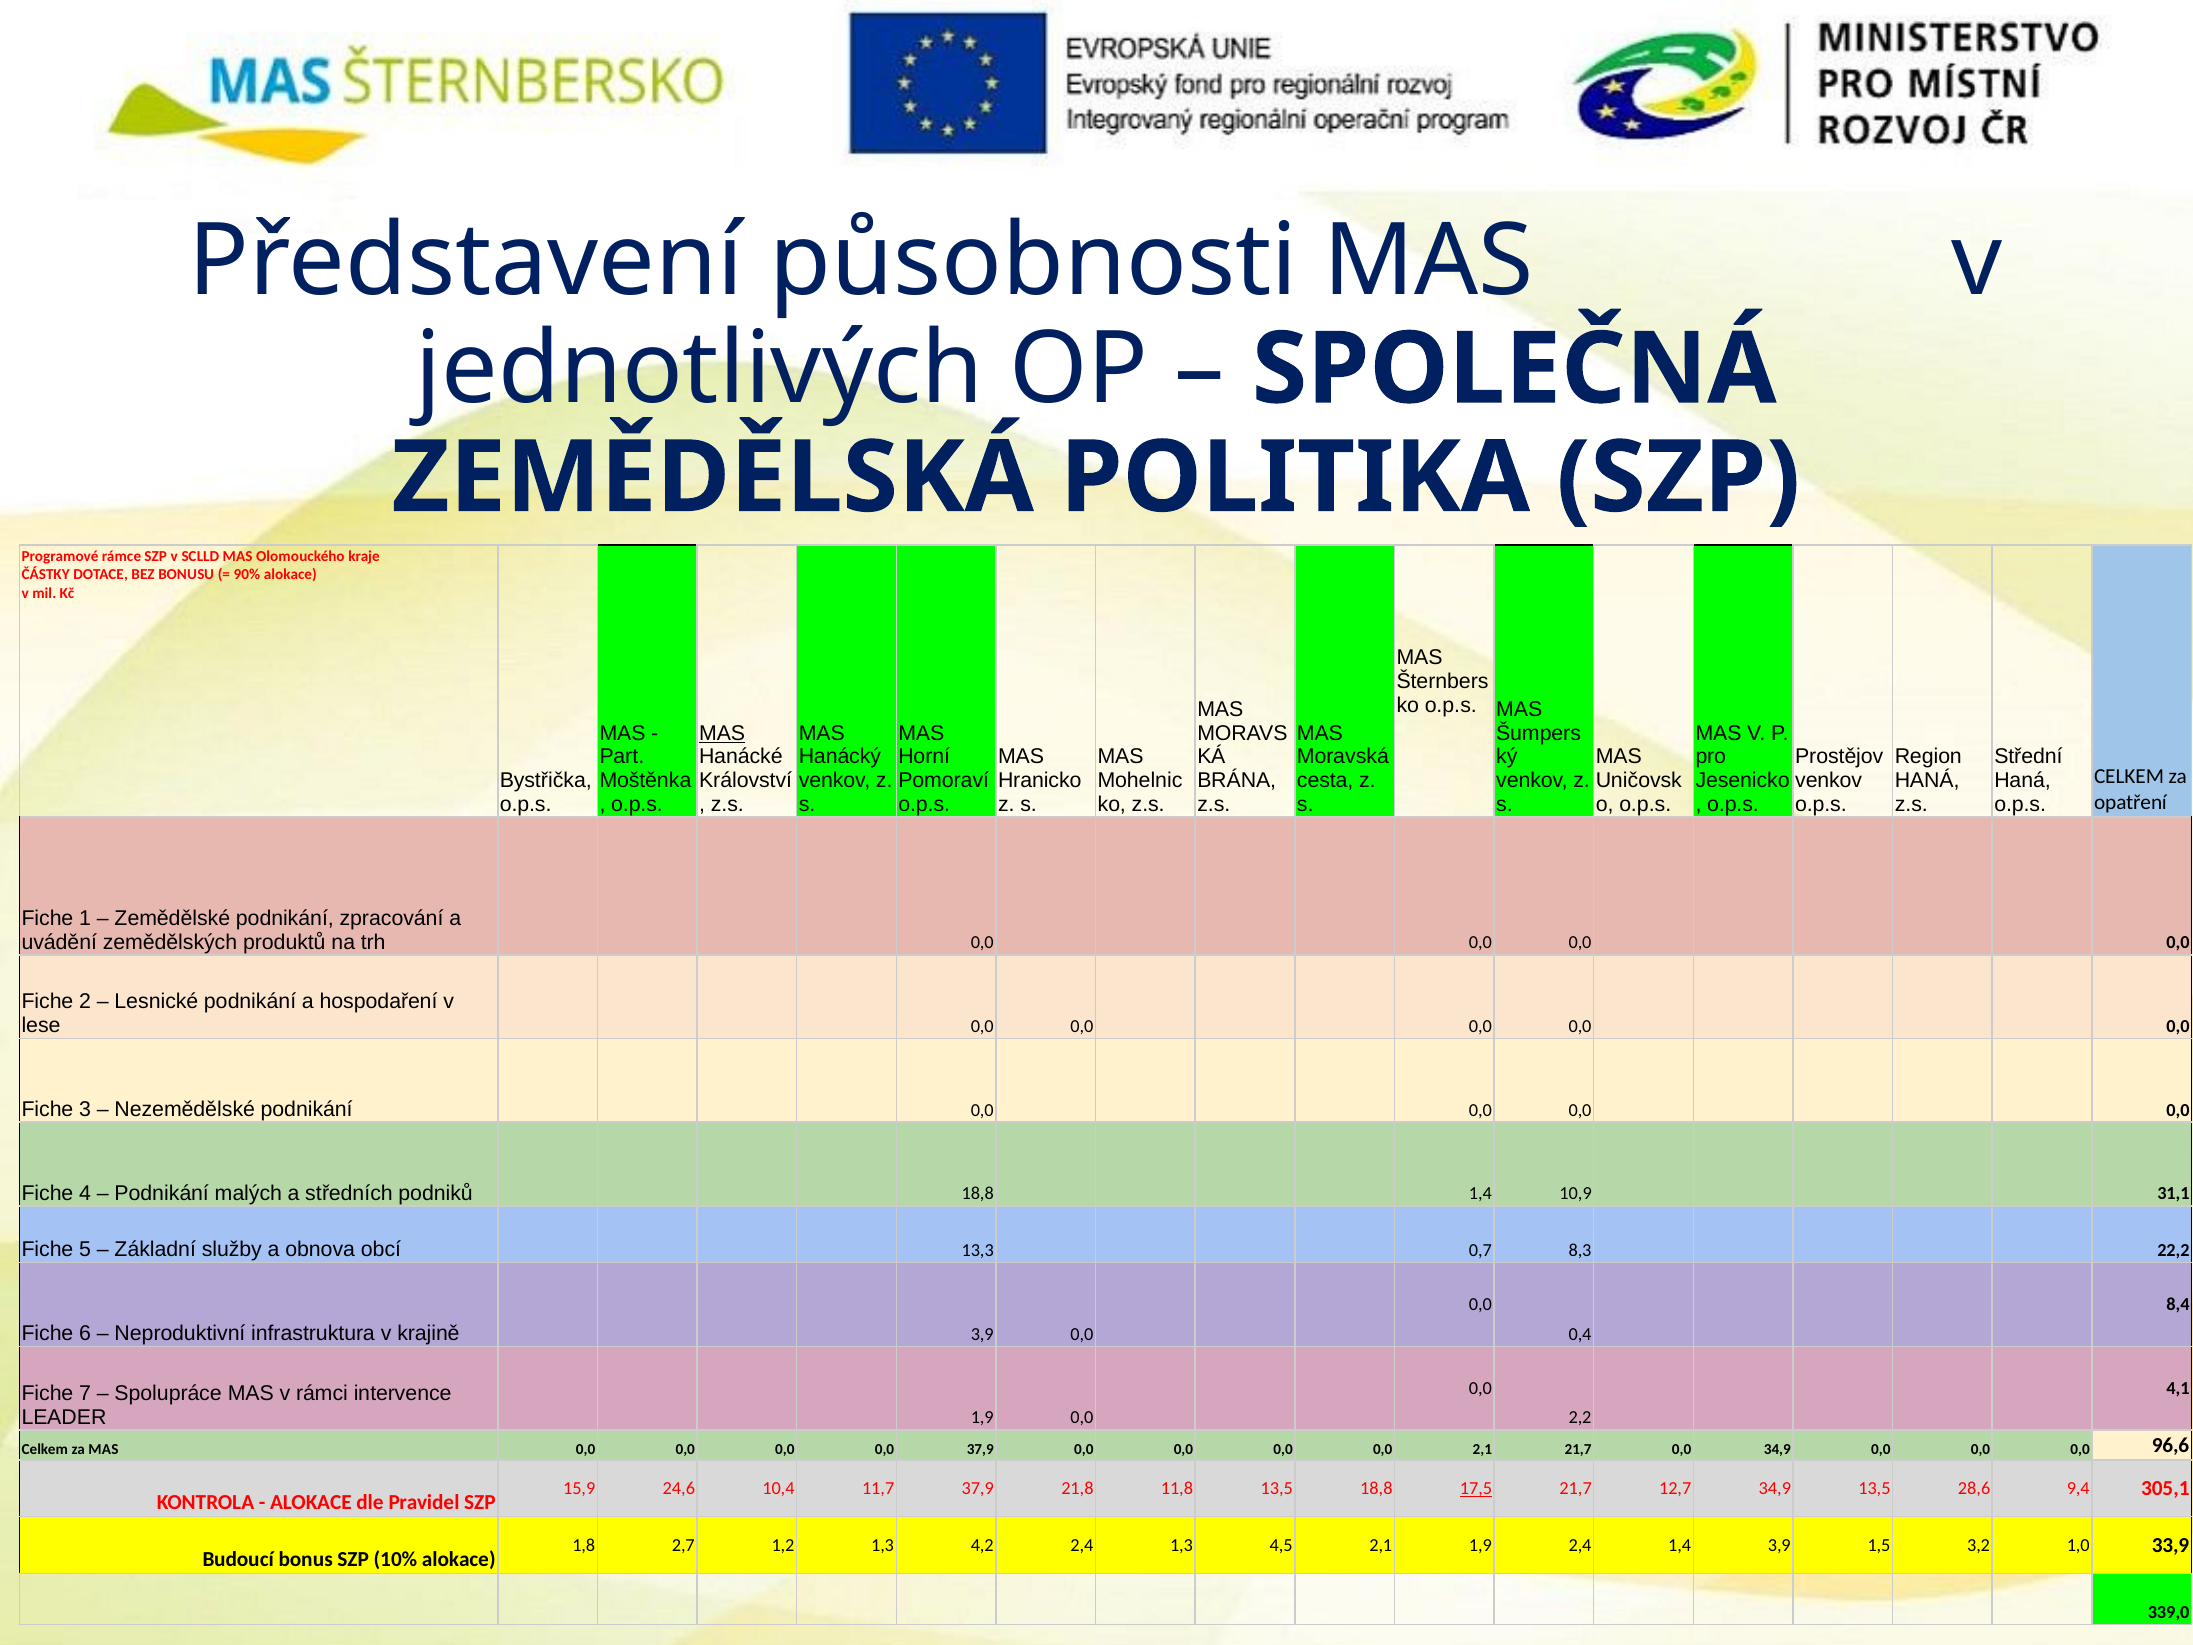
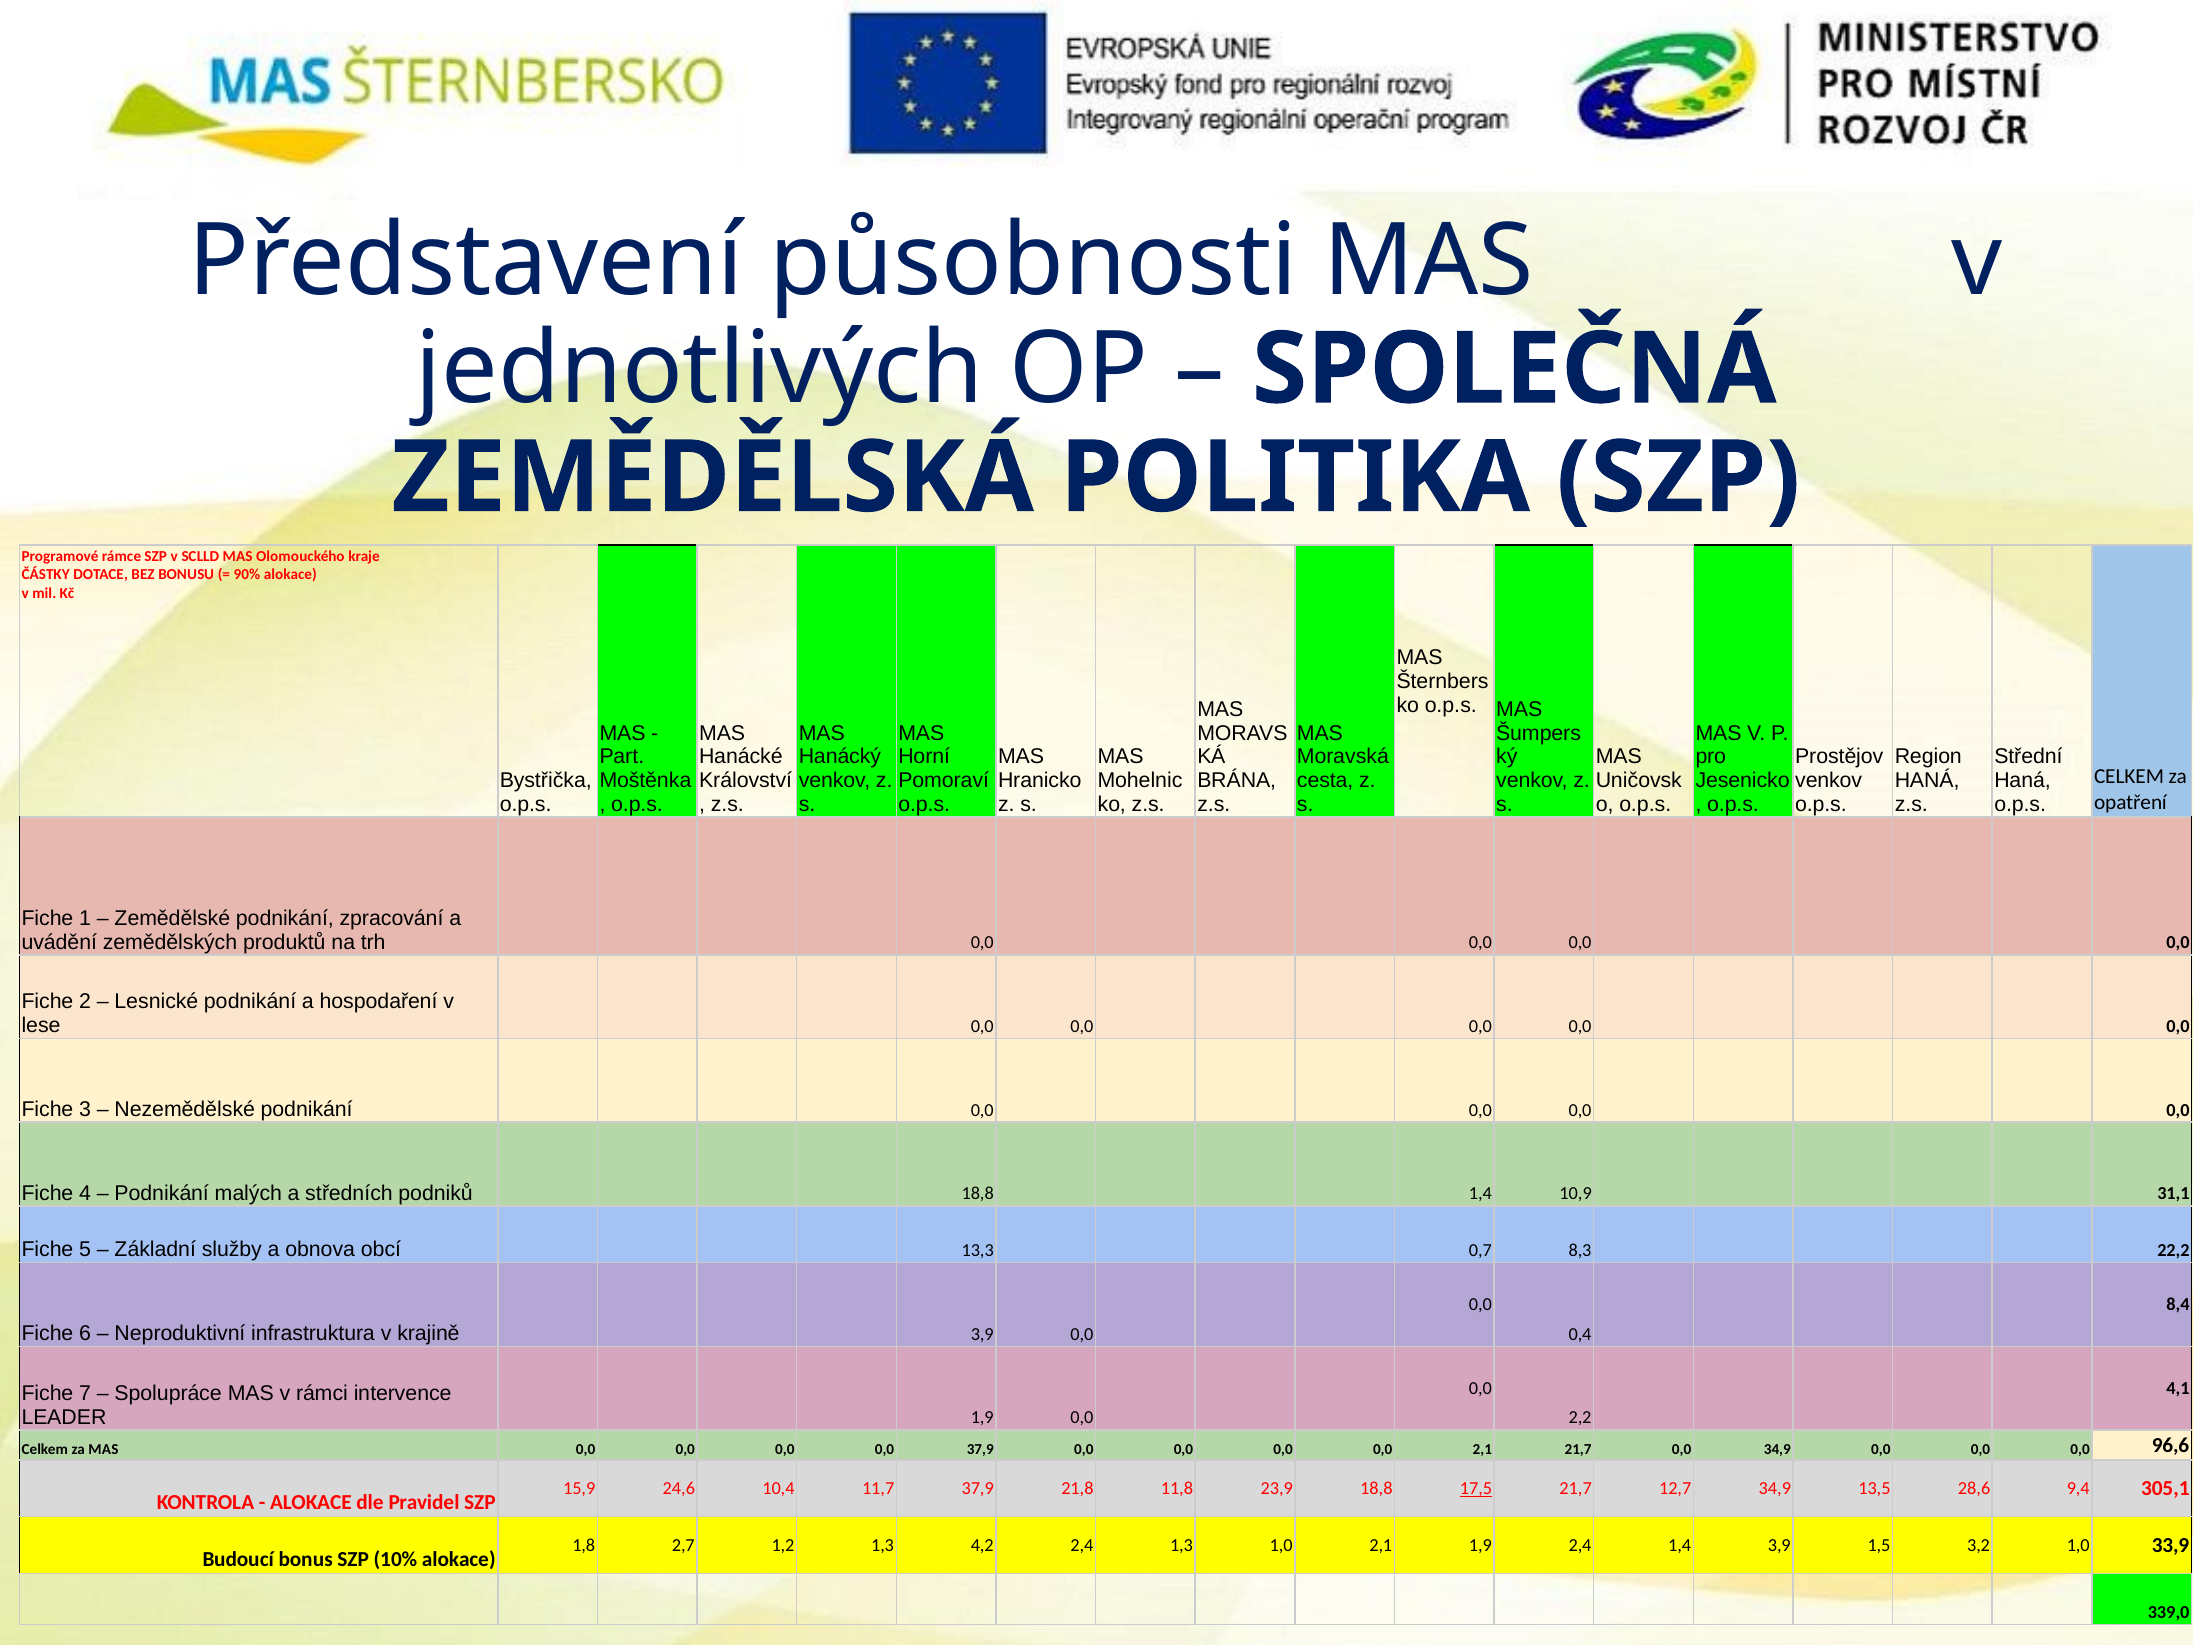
MAS at (722, 733) underline: present -> none
11,8 13,5: 13,5 -> 23,9
1,3 4,5: 4,5 -> 1,0
